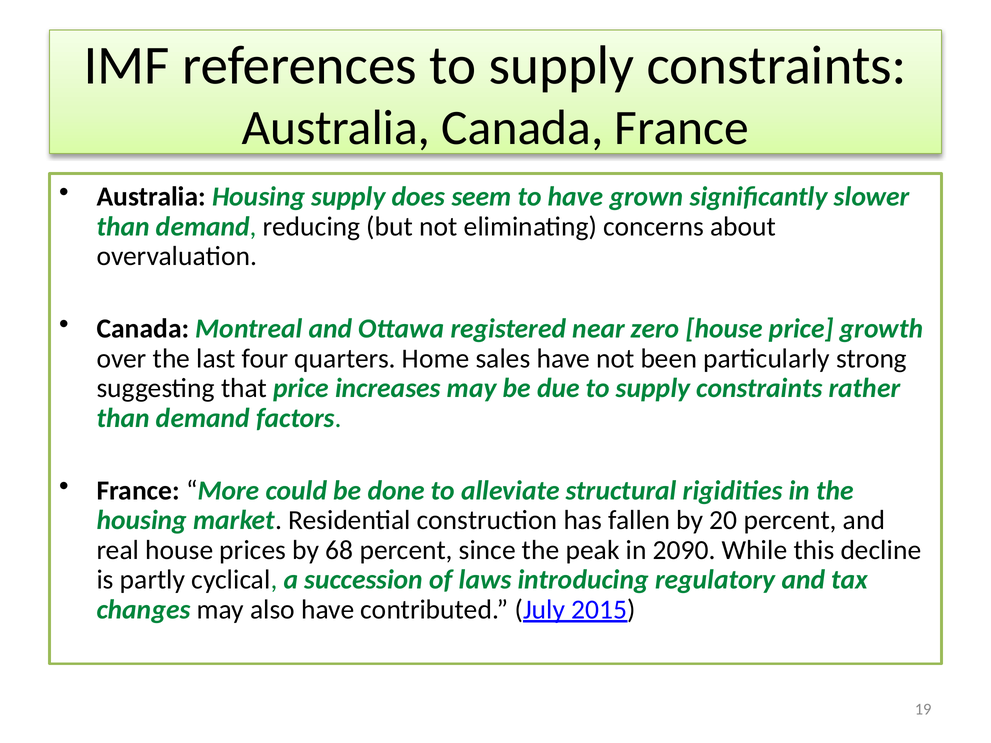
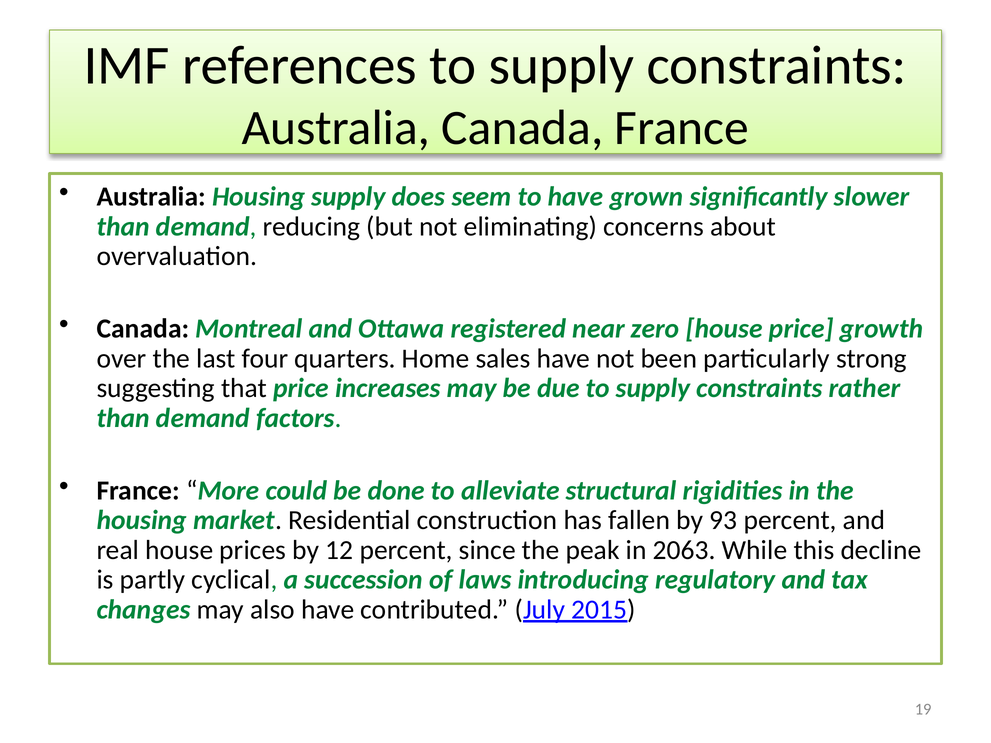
20: 20 -> 93
68: 68 -> 12
2090: 2090 -> 2063
